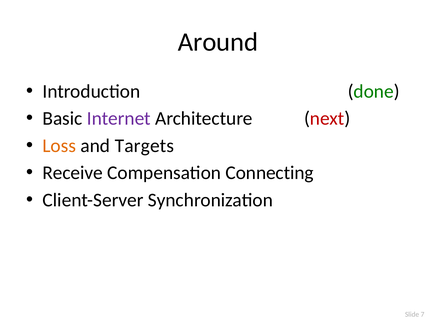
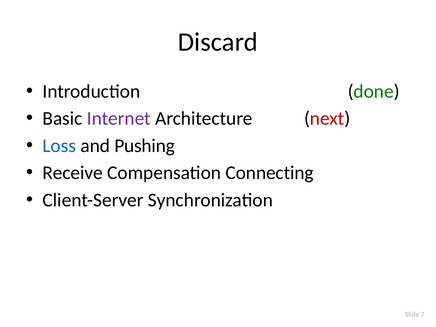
Around: Around -> Discard
Loss colour: orange -> blue
Targets: Targets -> Pushing
